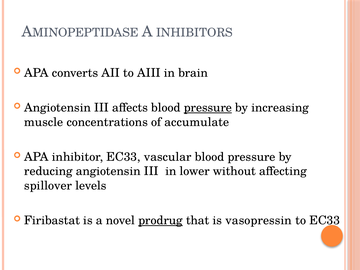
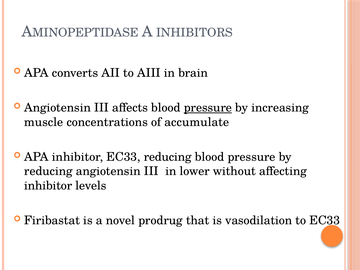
EC33 vascular: vascular -> reducing
spillover at (48, 186): spillover -> inhibitor
prodrug underline: present -> none
vasopressin: vasopressin -> vasodilation
